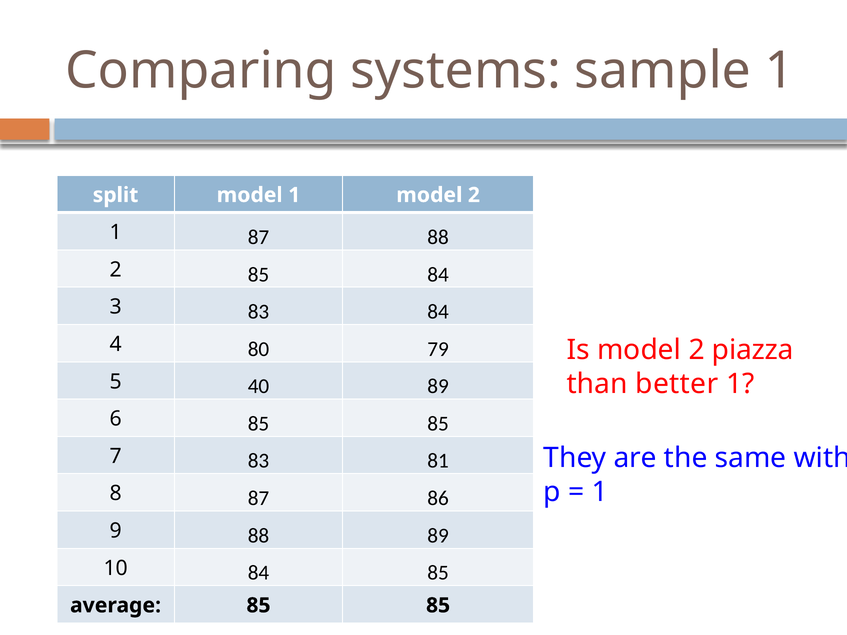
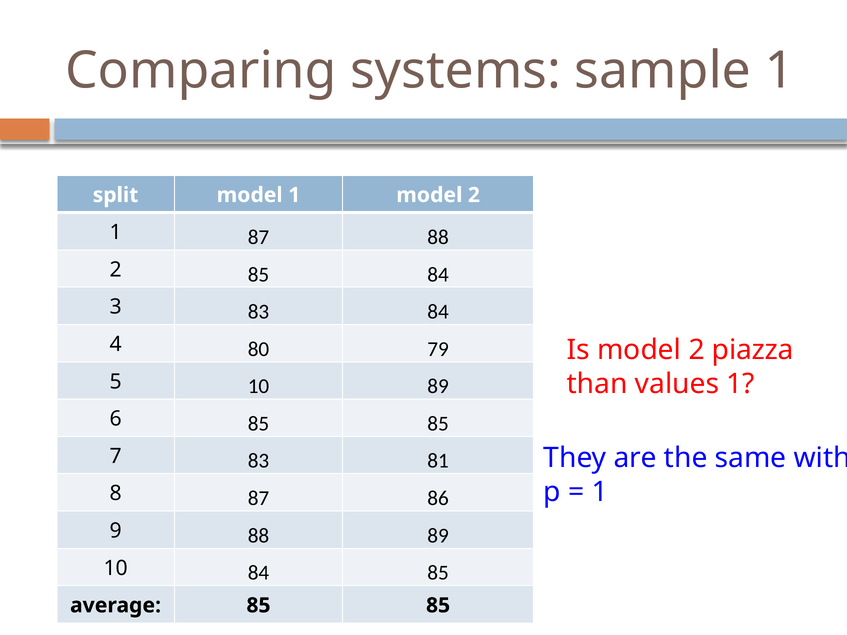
5 40: 40 -> 10
better: better -> values
